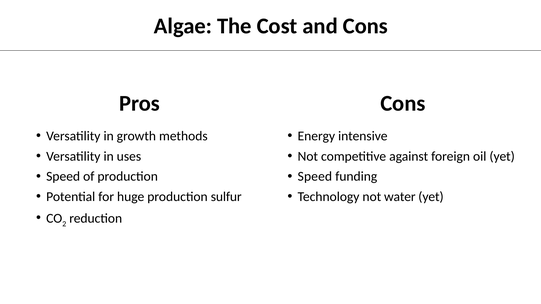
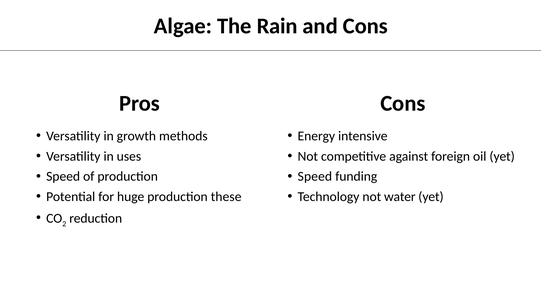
Cost: Cost -> Rain
sulfur: sulfur -> these
